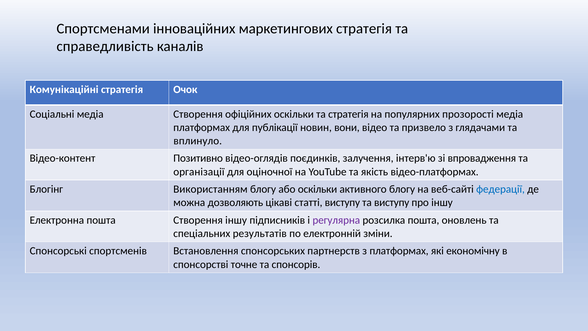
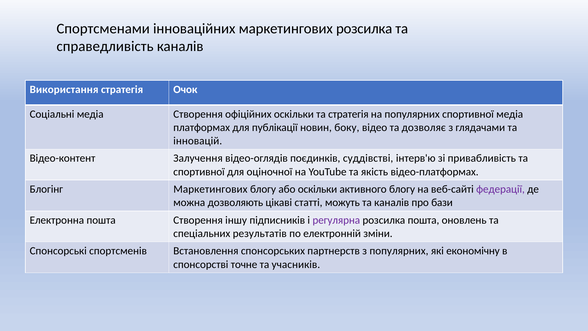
маркетингових стратегія: стратегія -> розсилка
Комунікаційні: Комунікаційні -> Використання
популярних прозорості: прозорості -> спортивної
вони: вони -> боку
призвело: призвело -> дозволяє
вплинуло: вплинуло -> інновацій
Позитивно: Позитивно -> Залучення
залучення: залучення -> суддівстві
впровадження: впровадження -> привабливість
організації at (199, 172): організації -> спортивної
Блогінг Використанням: Використанням -> Маркетингових
федерації colour: blue -> purple
статті виступу: виступу -> можуть
та виступу: виступу -> каналів
про іншу: іншу -> бази
з платформах: платформах -> популярних
спонсорів: спонсорів -> учасників
